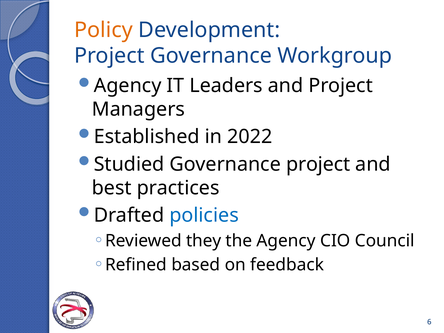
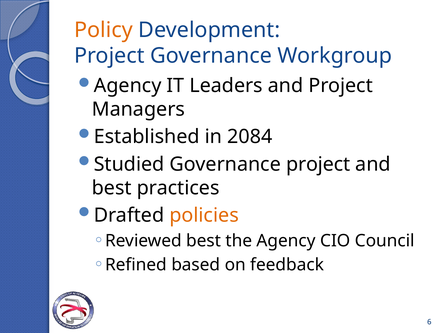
2022: 2022 -> 2084
policies colour: blue -> orange
Reviewed they: they -> best
